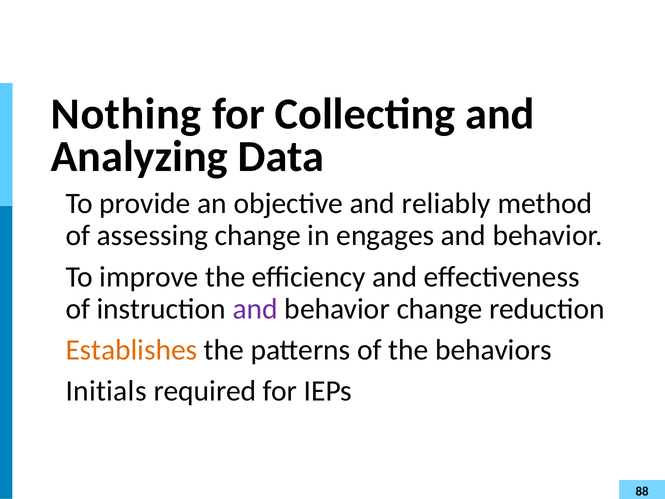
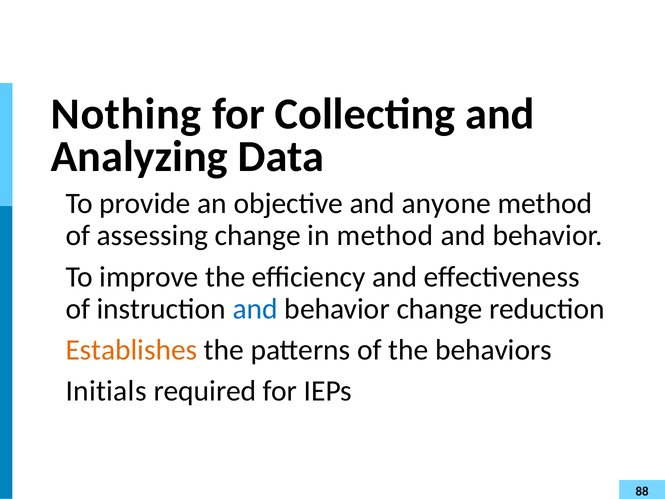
reliably: reliably -> anyone
in engages: engages -> method
and at (255, 309) colour: purple -> blue
